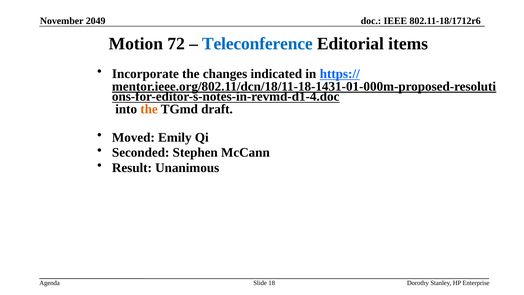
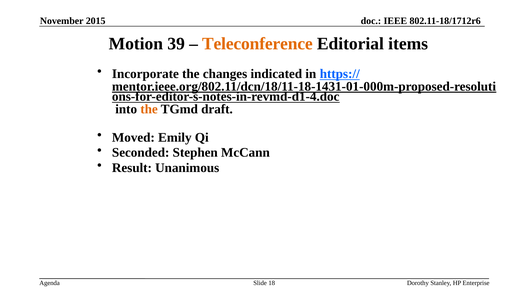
2049: 2049 -> 2015
72: 72 -> 39
Teleconference colour: blue -> orange
